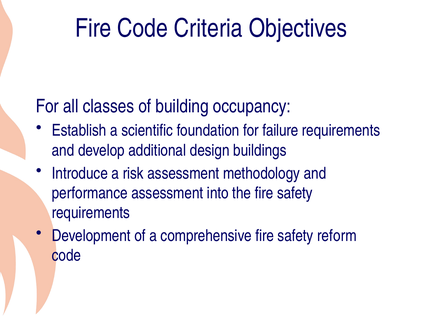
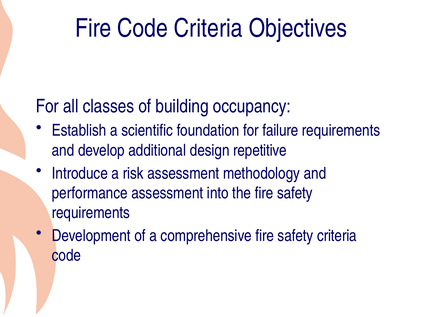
buildings: buildings -> repetitive
safety reform: reform -> criteria
